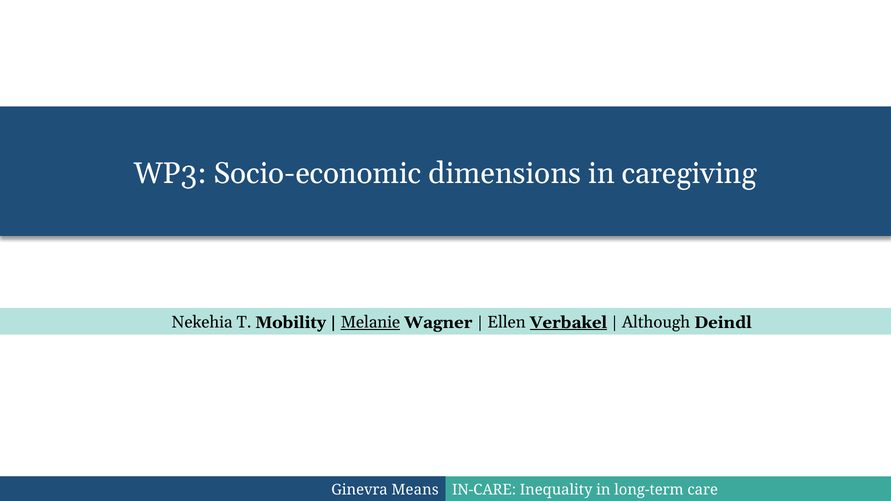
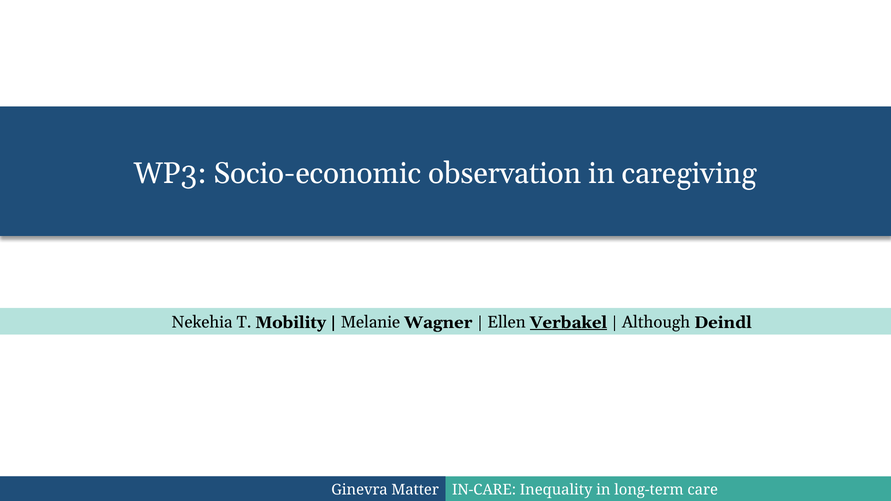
dimensions: dimensions -> observation
Melanie underline: present -> none
Means: Means -> Matter
